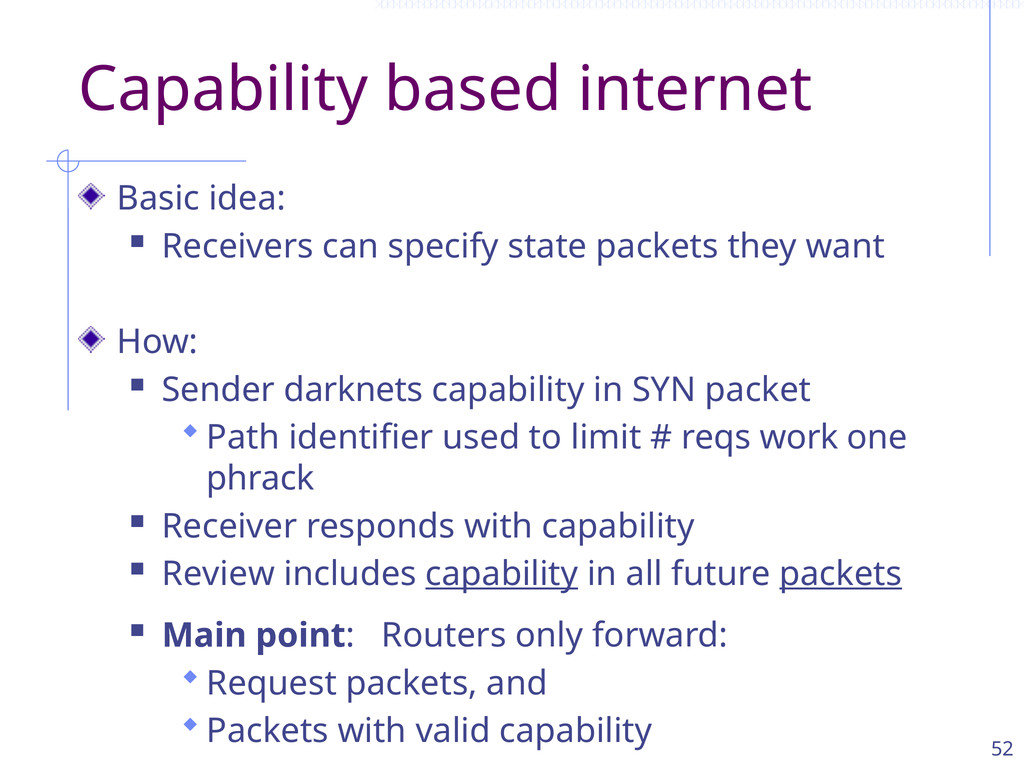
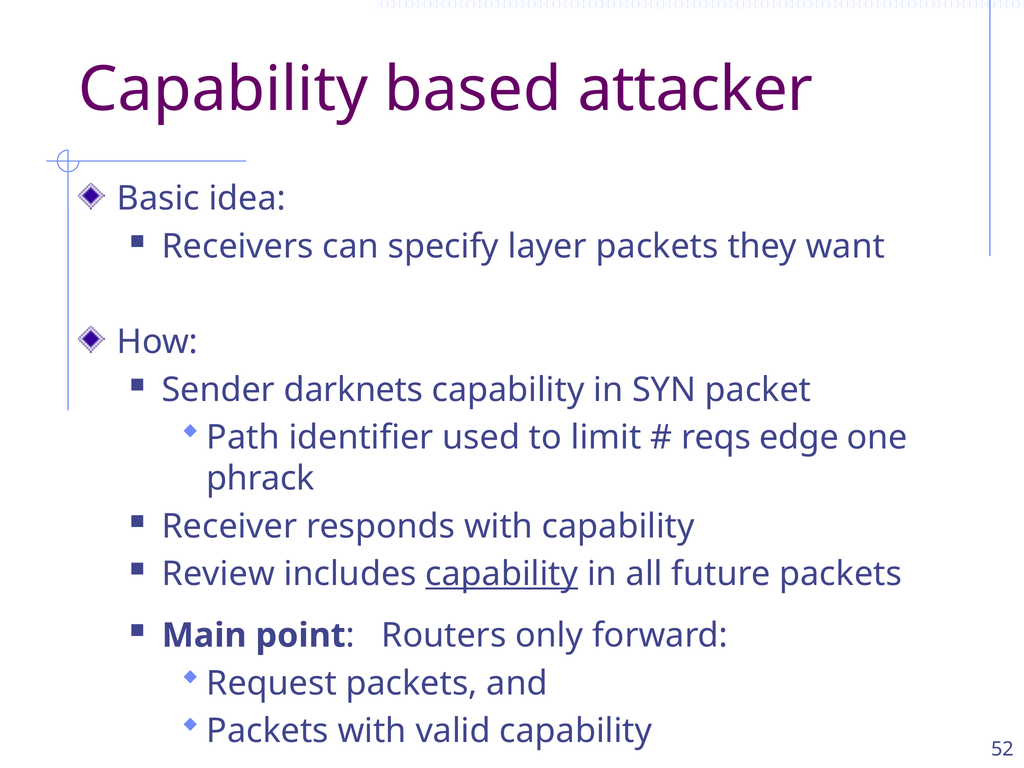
internet: internet -> attacker
state: state -> layer
work: work -> edge
packets at (841, 574) underline: present -> none
